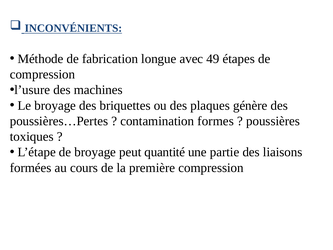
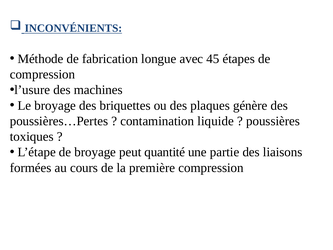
49: 49 -> 45
formes: formes -> liquide
